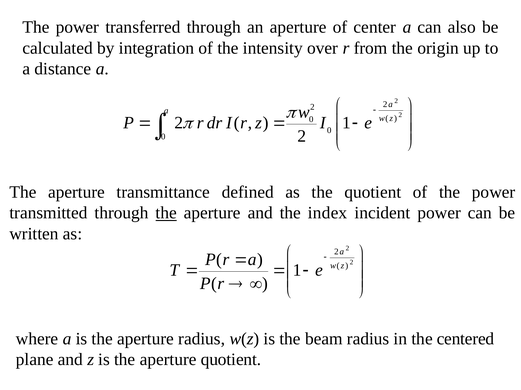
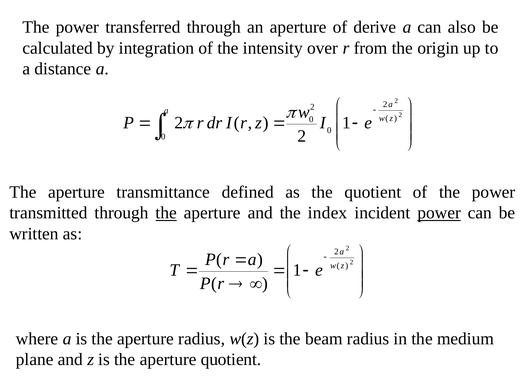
center: center -> derive
power at (439, 213) underline: none -> present
centered: centered -> medium
